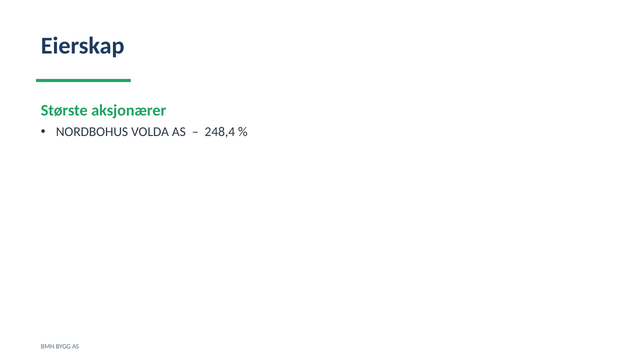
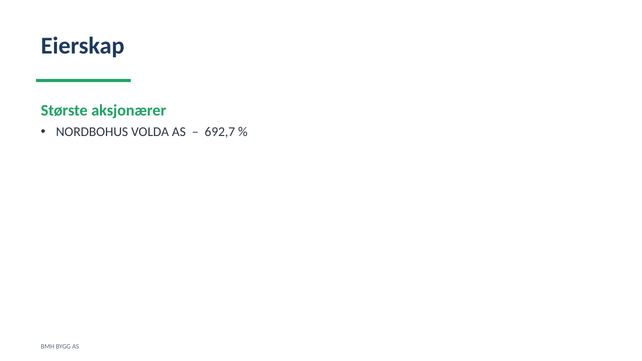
248,4: 248,4 -> 692,7
